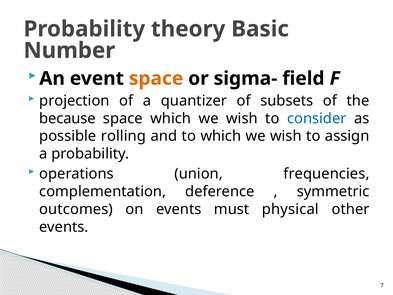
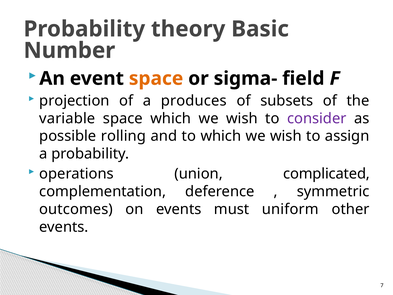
quantizer: quantizer -> produces
because: because -> variable
consider colour: blue -> purple
frequencies: frequencies -> complicated
physical: physical -> uniform
